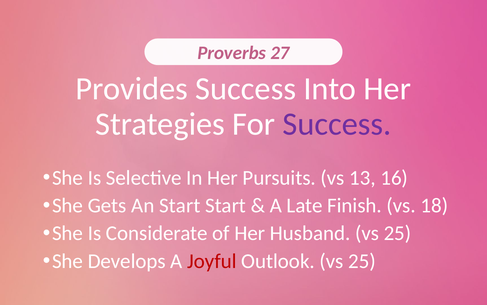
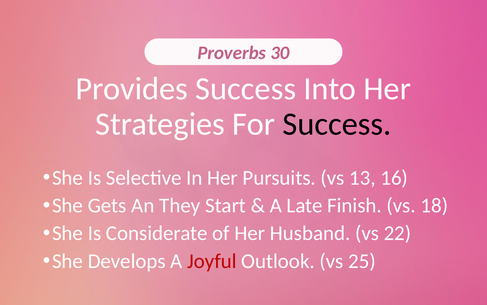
27: 27 -> 30
Success at (337, 124) colour: purple -> black
An Start: Start -> They
Husband vs 25: 25 -> 22
